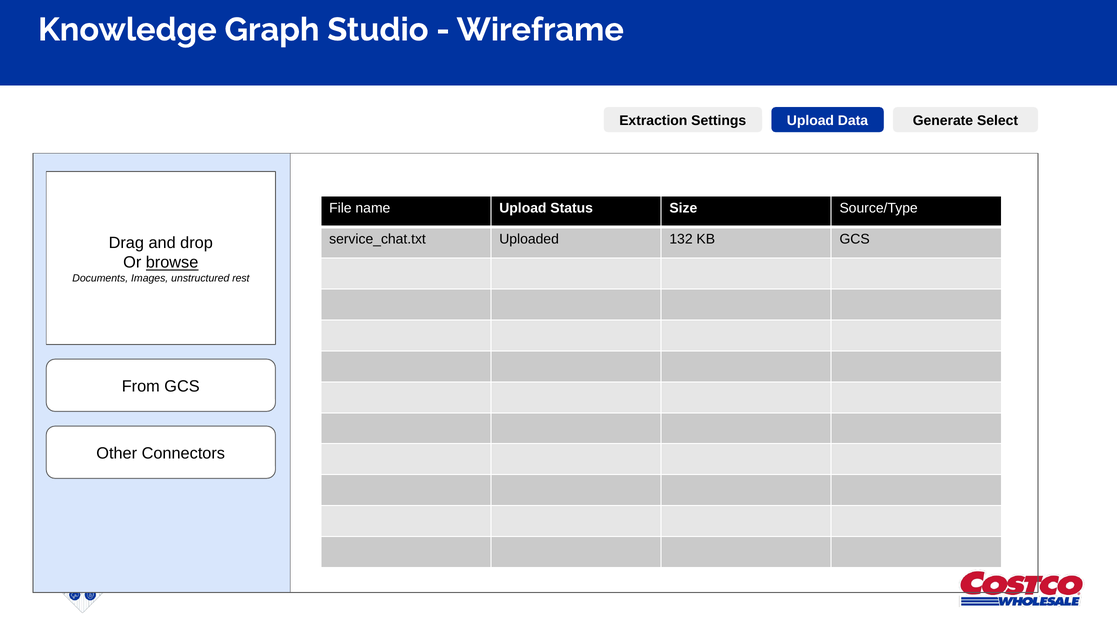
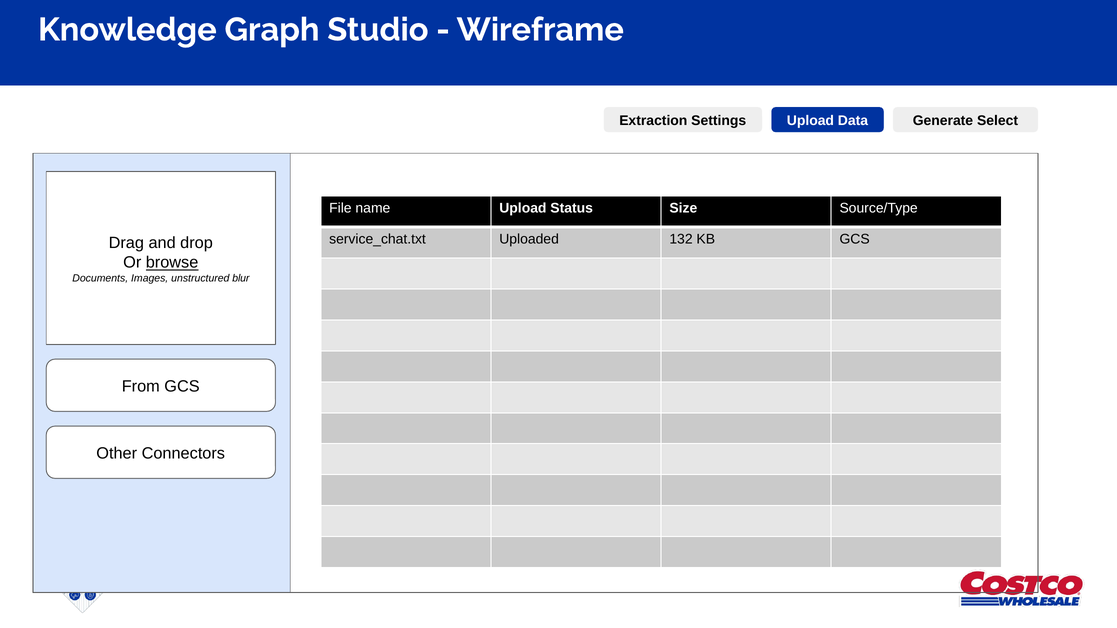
rest: rest -> blur
